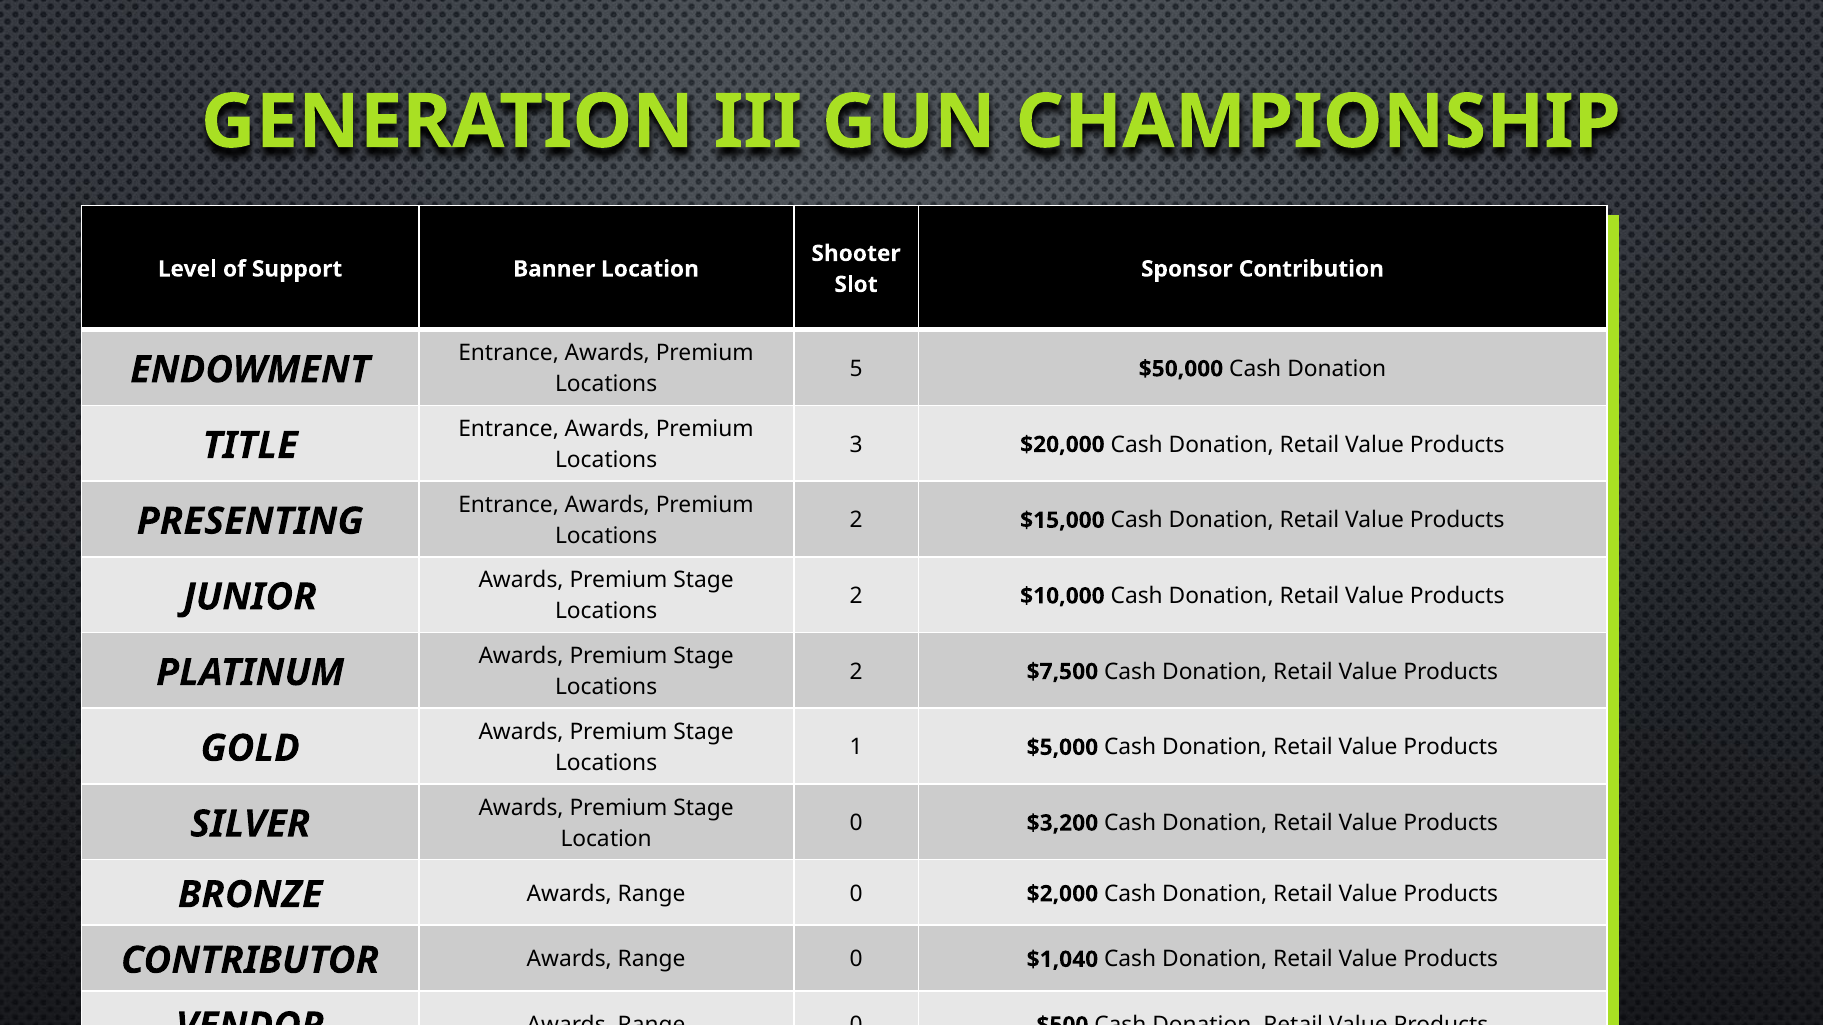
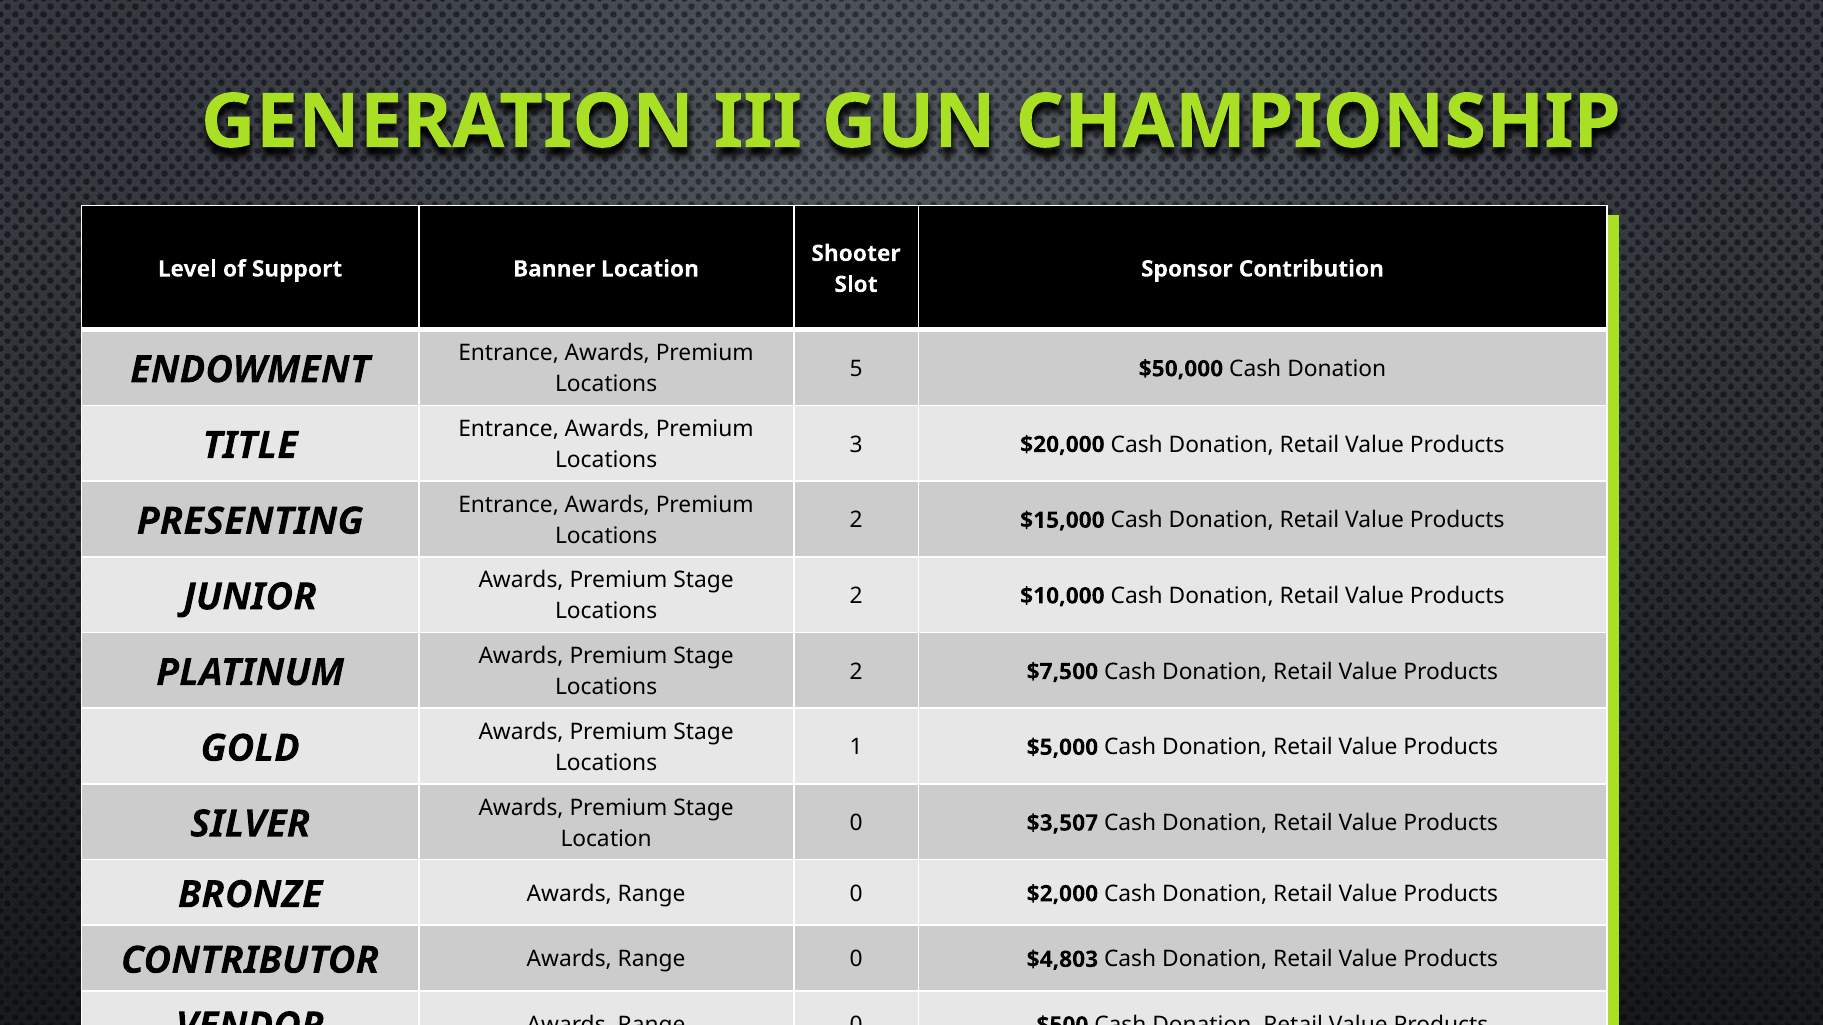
$3,200: $3,200 -> $3,507
$1,040: $1,040 -> $4,803
